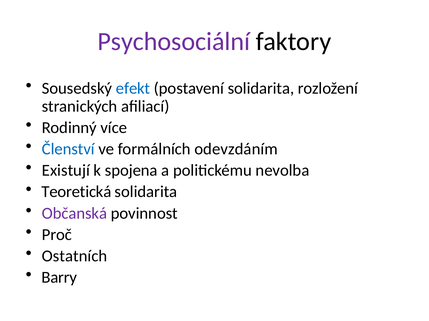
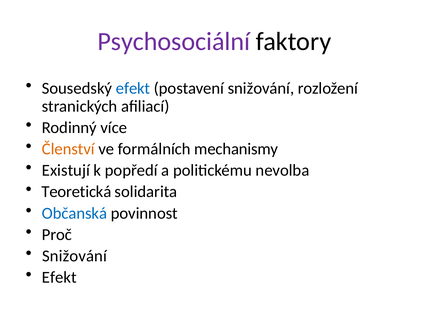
postavení solidarita: solidarita -> snižování
Členství colour: blue -> orange
odevzdáním: odevzdáním -> mechanismy
spojena: spojena -> popředí
Občanská colour: purple -> blue
Ostatních at (75, 257): Ostatních -> Snižování
Barry at (59, 278): Barry -> Efekt
